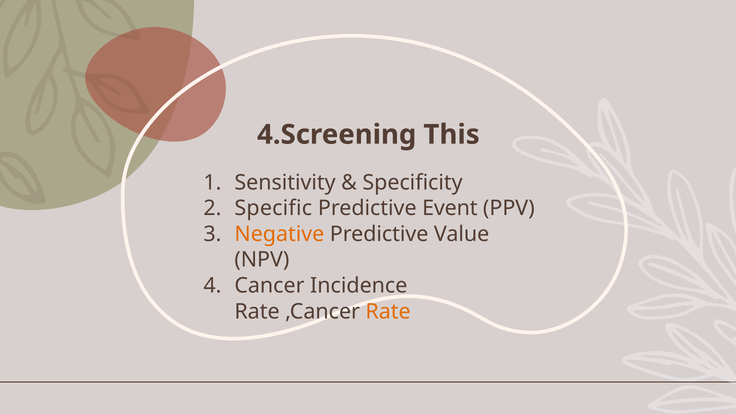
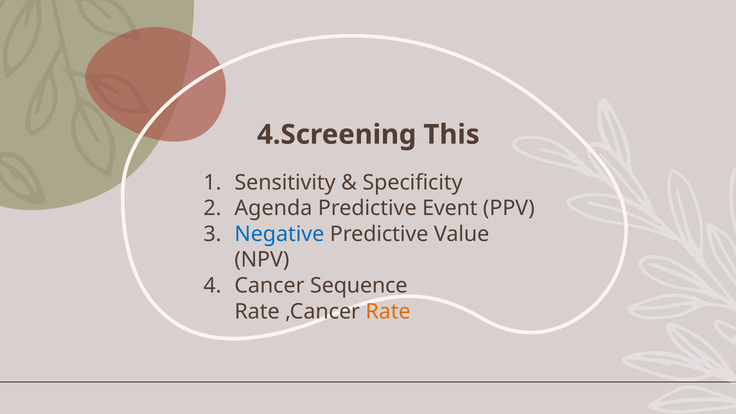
Specific: Specific -> Agenda
Negative colour: orange -> blue
Incidence: Incidence -> Sequence
